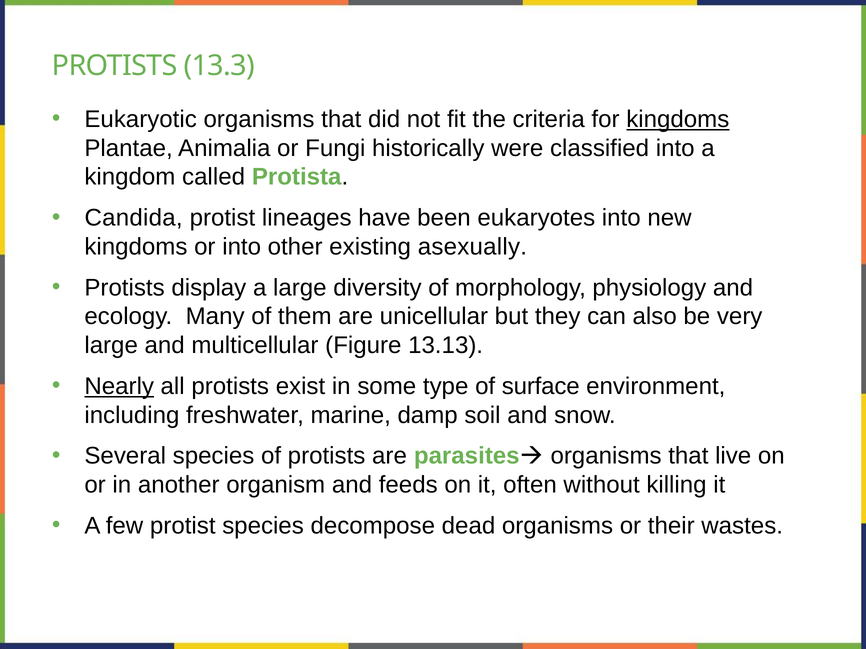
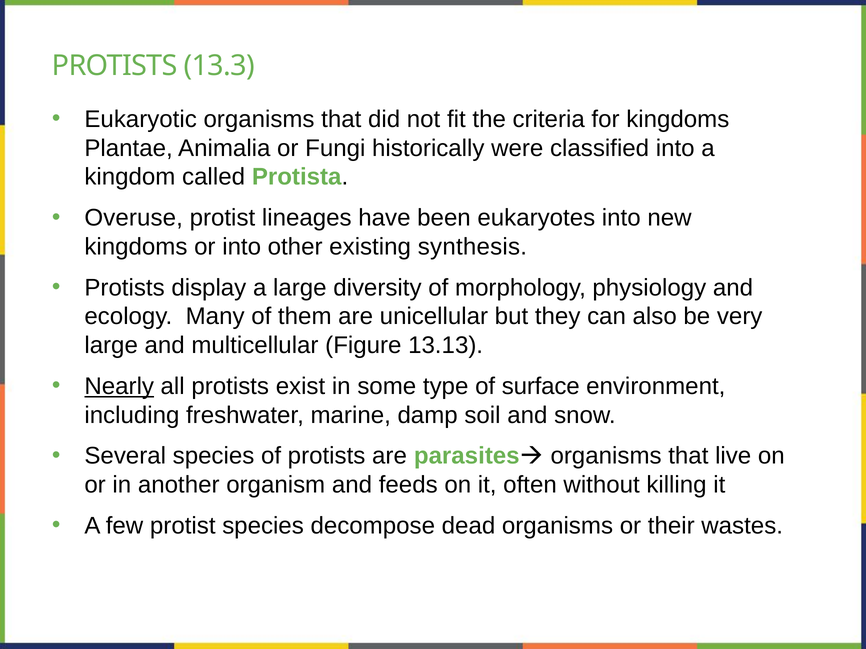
kingdoms at (678, 119) underline: present -> none
Candida: Candida -> Overuse
asexually: asexually -> synthesis
